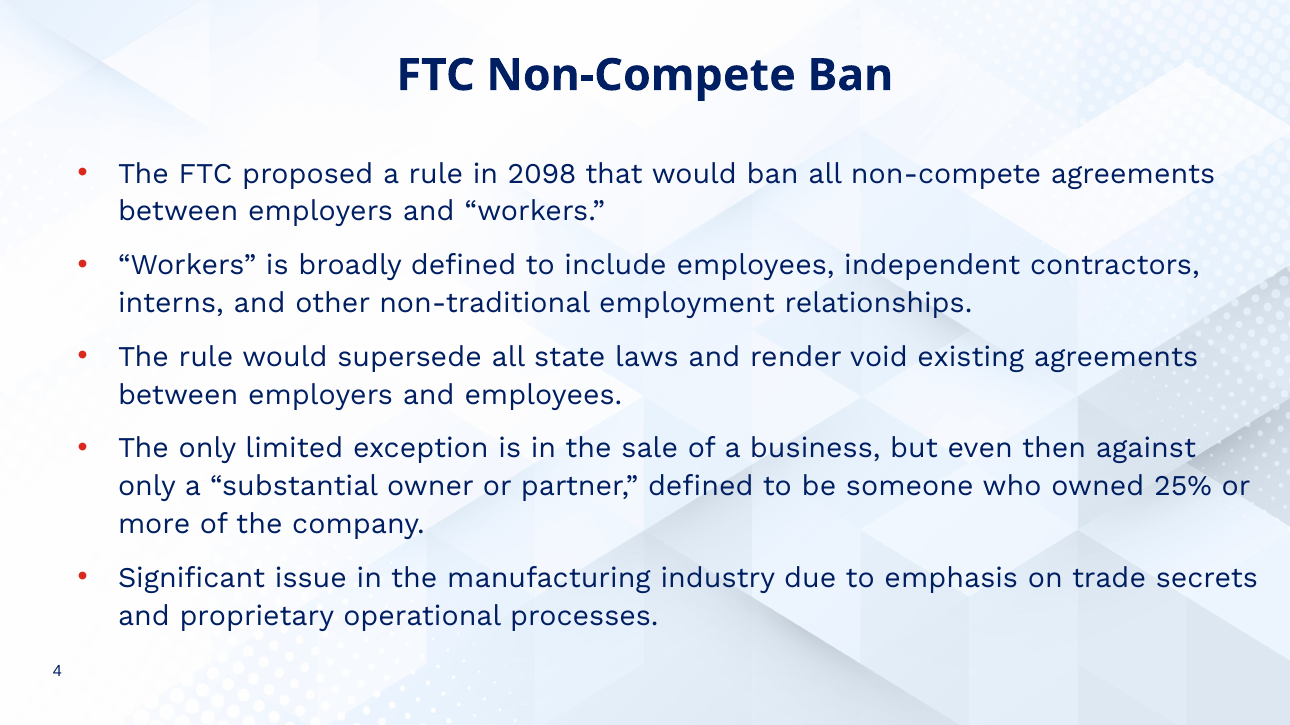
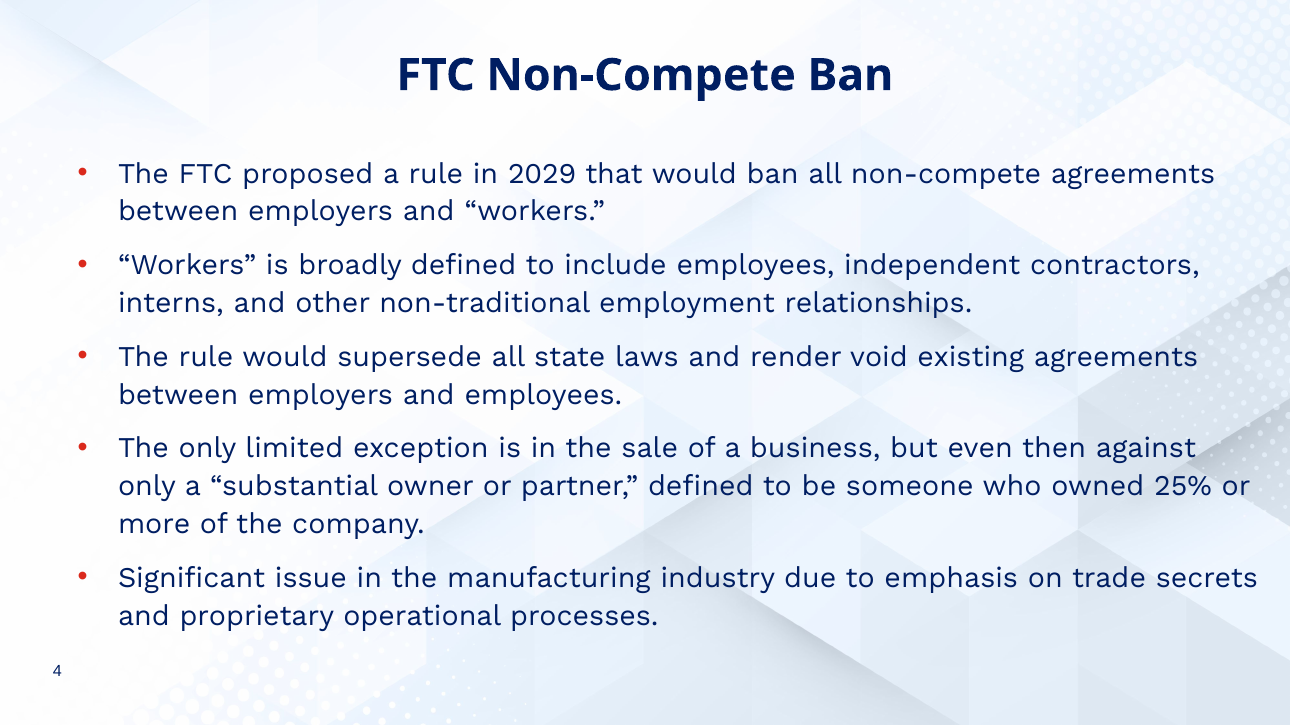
2098: 2098 -> 2029
